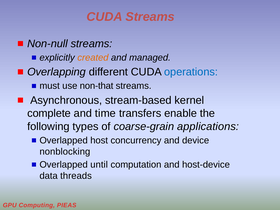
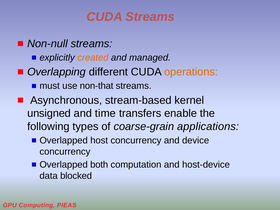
operations colour: blue -> orange
complete: complete -> unsigned
nonblocking at (65, 152): nonblocking -> concurrency
until: until -> both
threads: threads -> blocked
